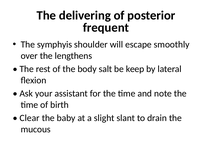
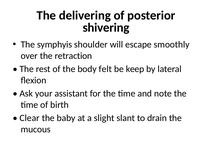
frequent: frequent -> shivering
lengthens: lengthens -> retraction
salt: salt -> felt
